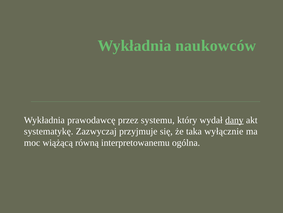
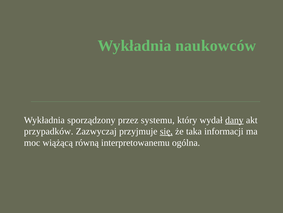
prawodawcę: prawodawcę -> sporządzony
systematykę: systematykę -> przypadków
się underline: none -> present
wyłącznie: wyłącznie -> informacji
